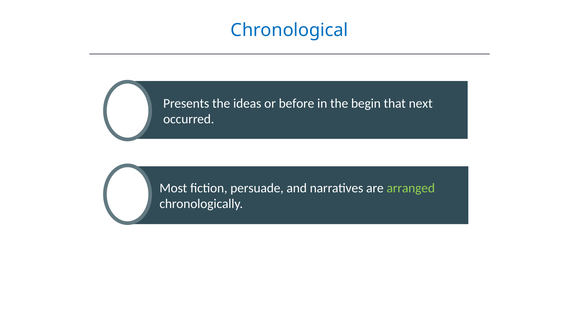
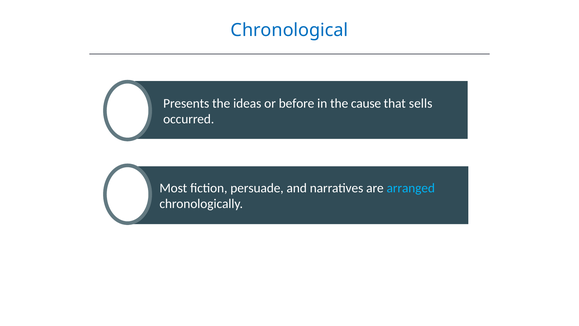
begin: begin -> cause
next: next -> sells
arranged colour: light green -> light blue
